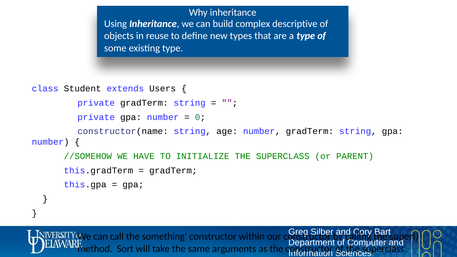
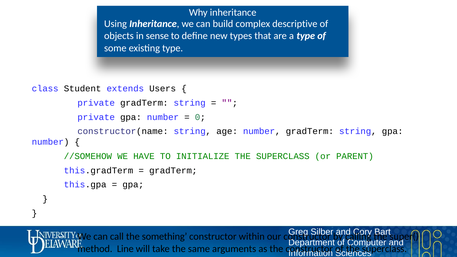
reuse: reuse -> sense
Sort: Sort -> Line
